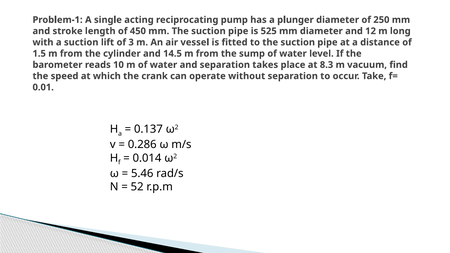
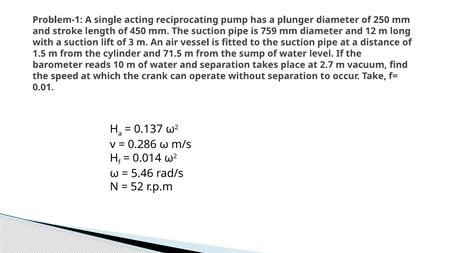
525: 525 -> 759
14.5: 14.5 -> 71.5
8.3: 8.3 -> 2.7
